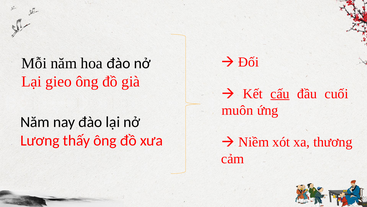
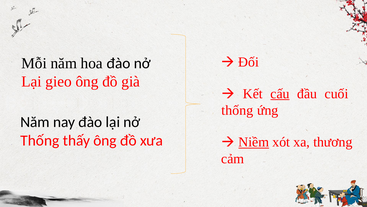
muôn at (237, 110): muôn -> thống
Lương at (40, 140): Lương -> Thống
Niềm underline: none -> present
